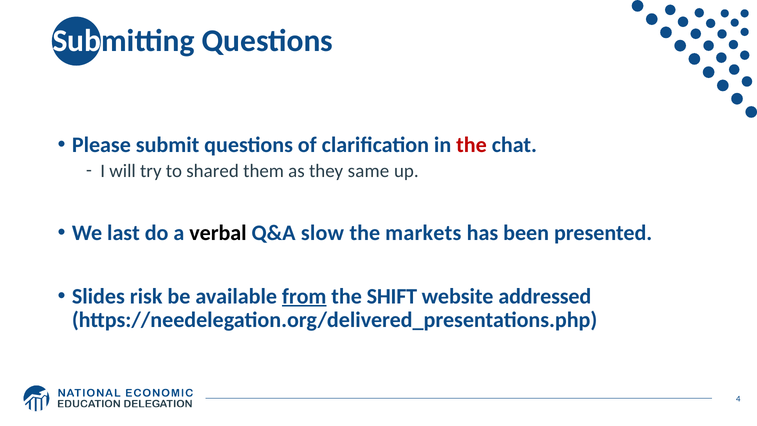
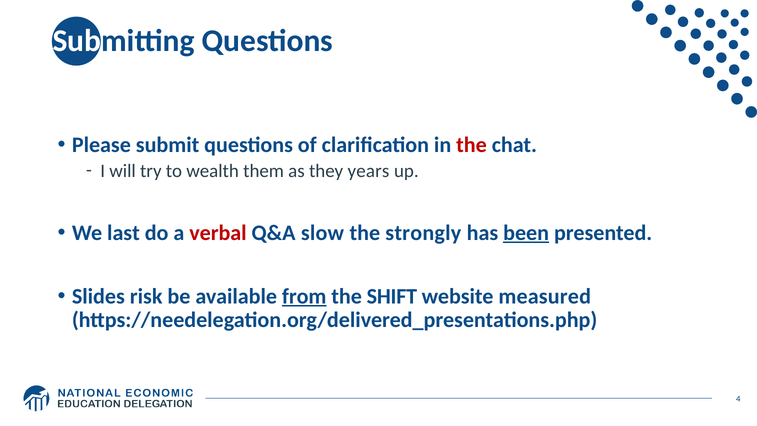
shared: shared -> wealth
same: same -> years
verbal colour: black -> red
markets: markets -> strongly
been underline: none -> present
addressed: addressed -> measured
